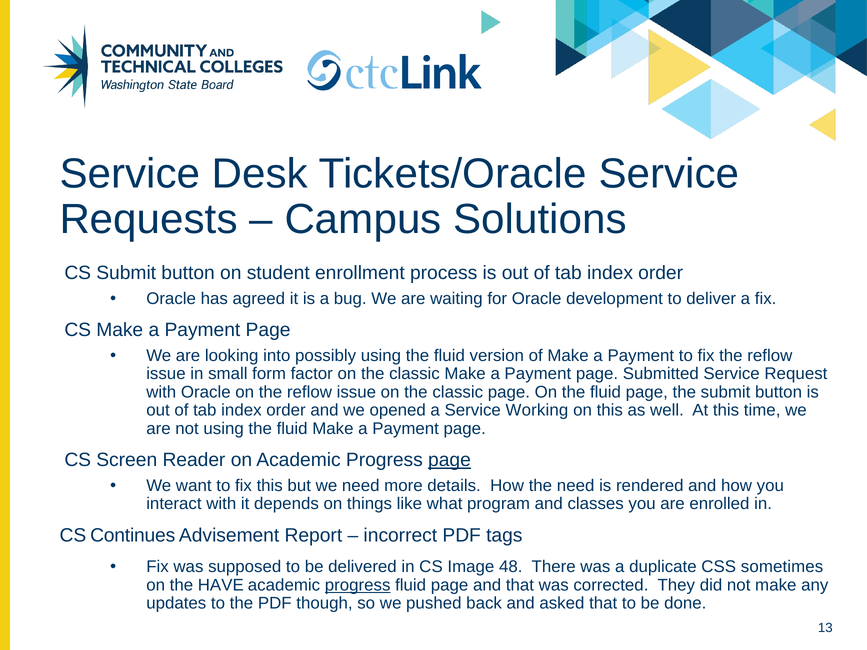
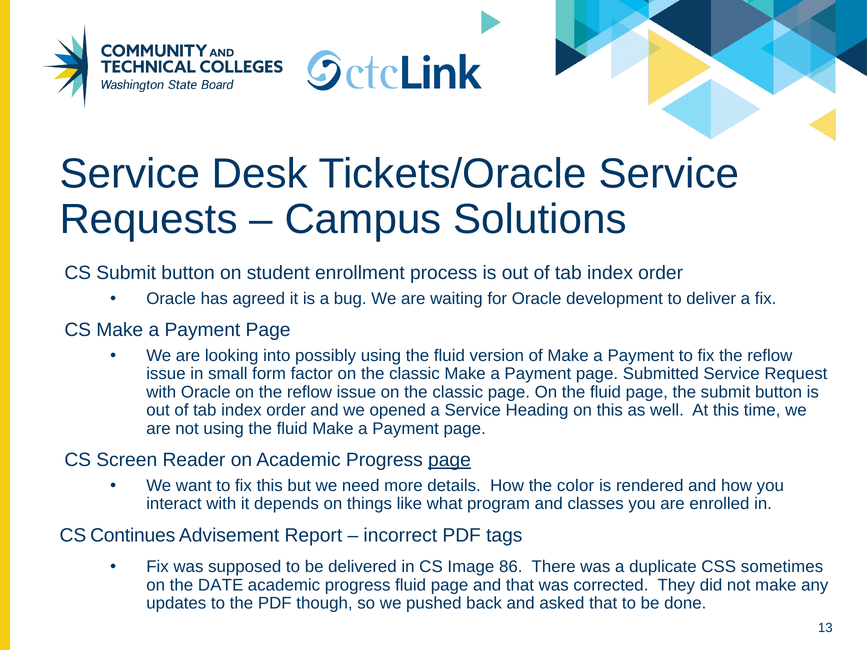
Working: Working -> Heading
the need: need -> color
48: 48 -> 86
HAVE: HAVE -> DATE
progress at (358, 585) underline: present -> none
